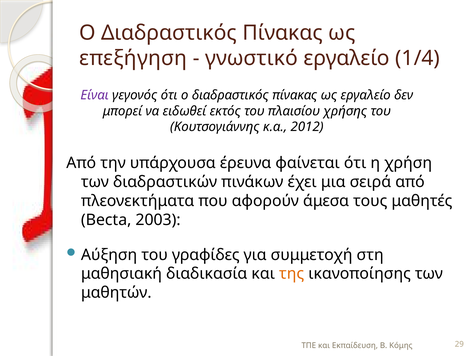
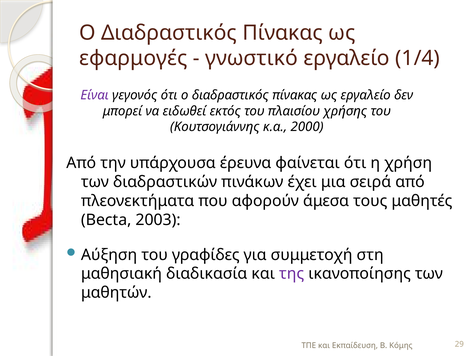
επεξήγηση: επεξήγηση -> εφαρμογές
2012: 2012 -> 2000
της colour: orange -> purple
